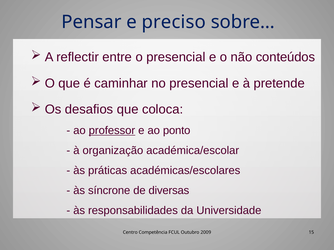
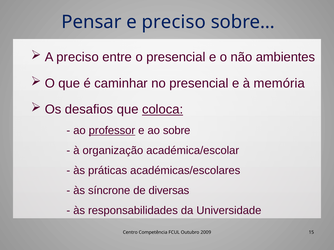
A reflectir: reflectir -> preciso
conteúdos: conteúdos -> ambientes
pretende: pretende -> memória
coloca underline: none -> present
ponto: ponto -> sobre
